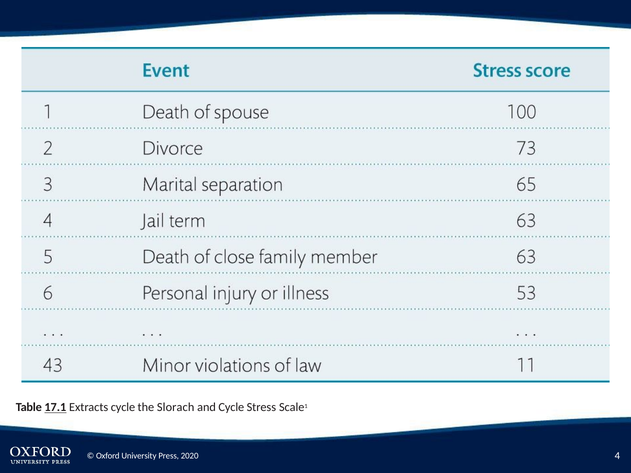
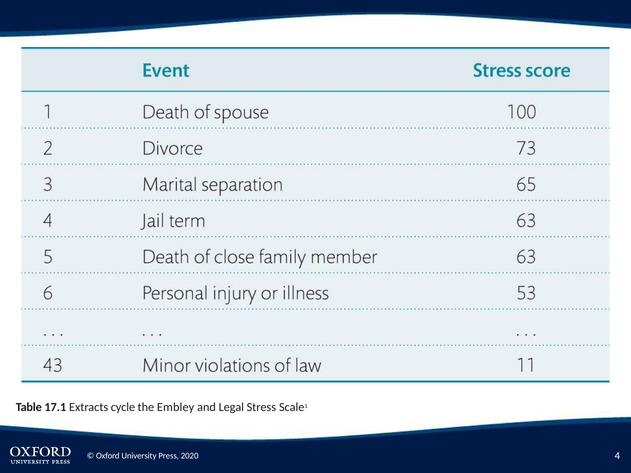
17.1 underline: present -> none
Slorach: Slorach -> Embley
and Cycle: Cycle -> Legal
